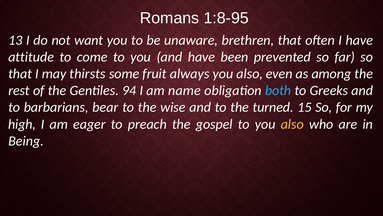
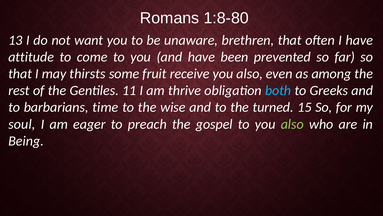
1:8-95: 1:8-95 -> 1:8-80
always: always -> receive
94: 94 -> 11
name: name -> thrive
bear: bear -> time
high: high -> soul
also at (292, 124) colour: yellow -> light green
